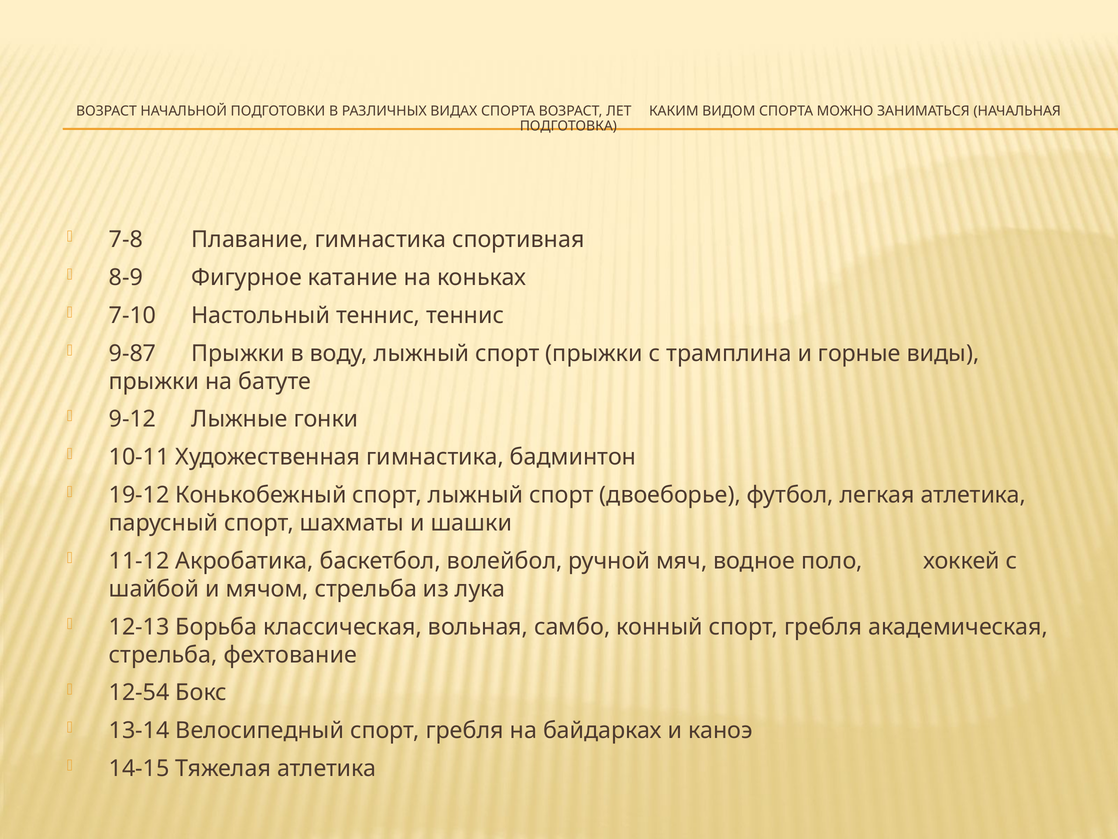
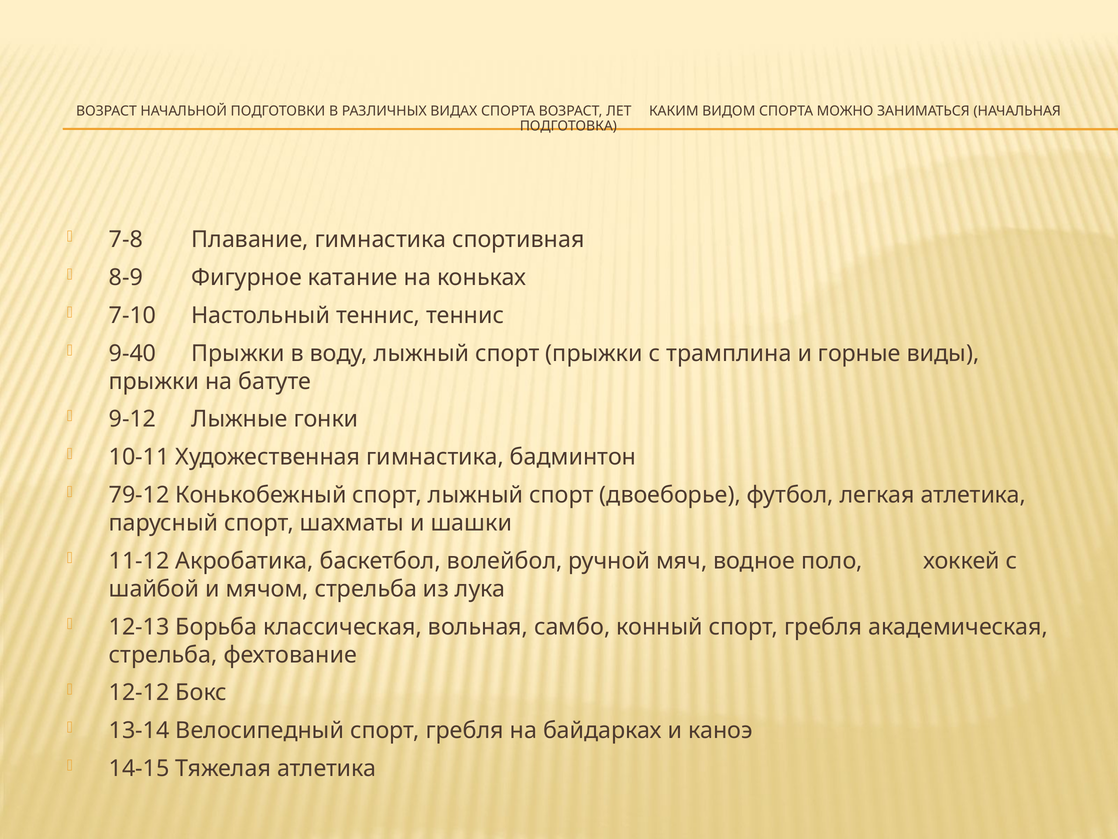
9-87: 9-87 -> 9-40
19-12: 19-12 -> 79-12
12-54: 12-54 -> 12-12
